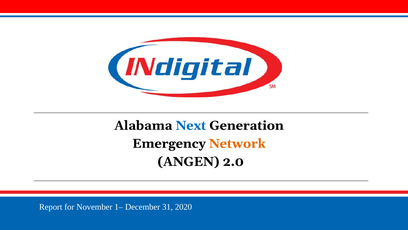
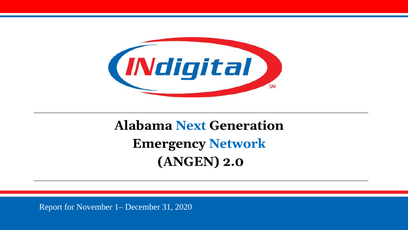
Network colour: orange -> blue
